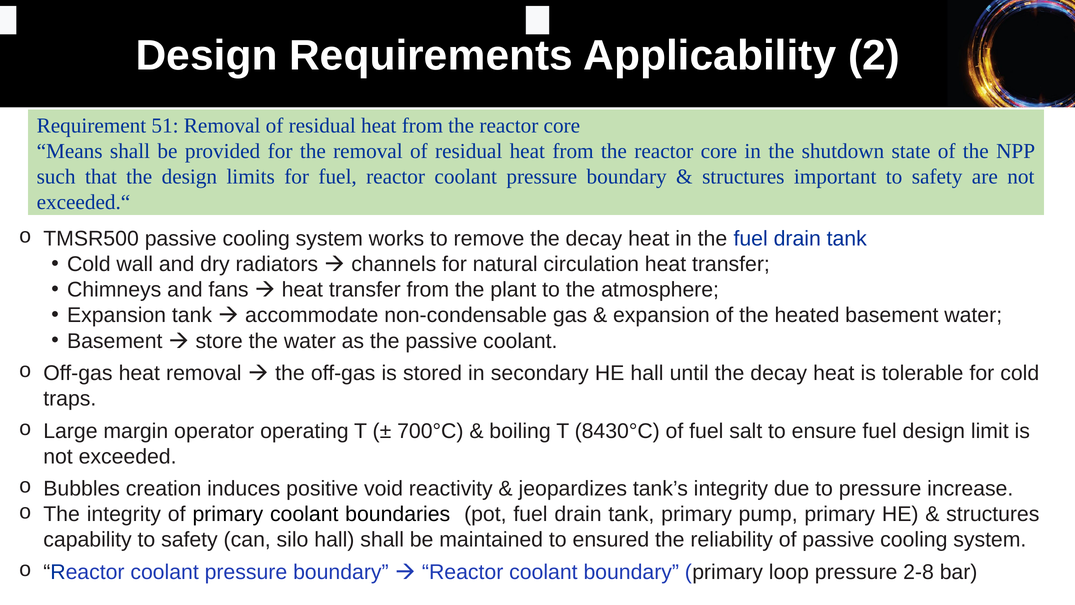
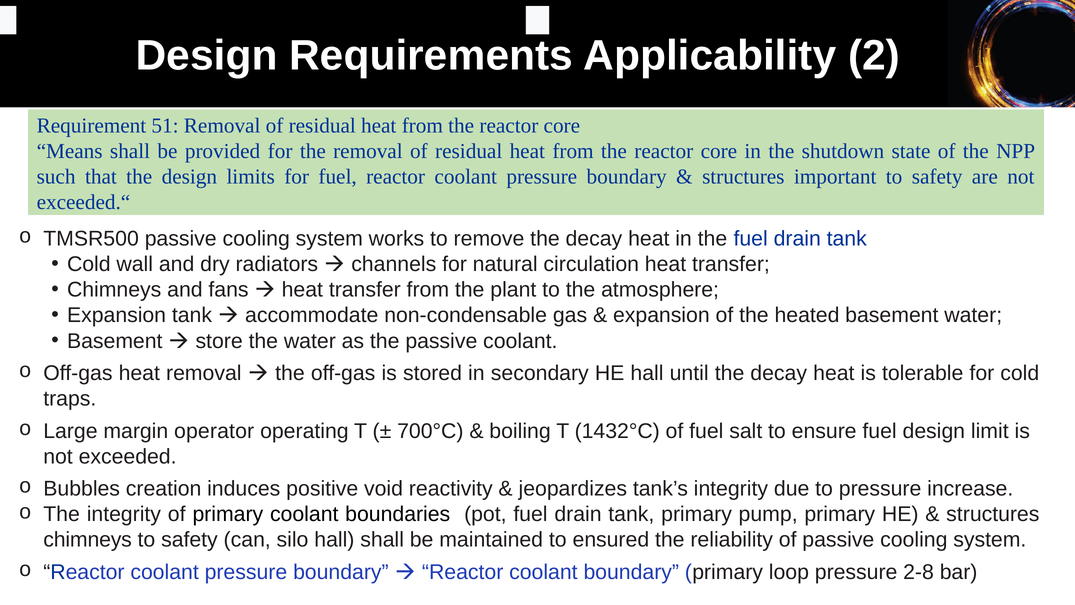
8430°C: 8430°C -> 1432°C
capability at (88, 540): capability -> chimneys
